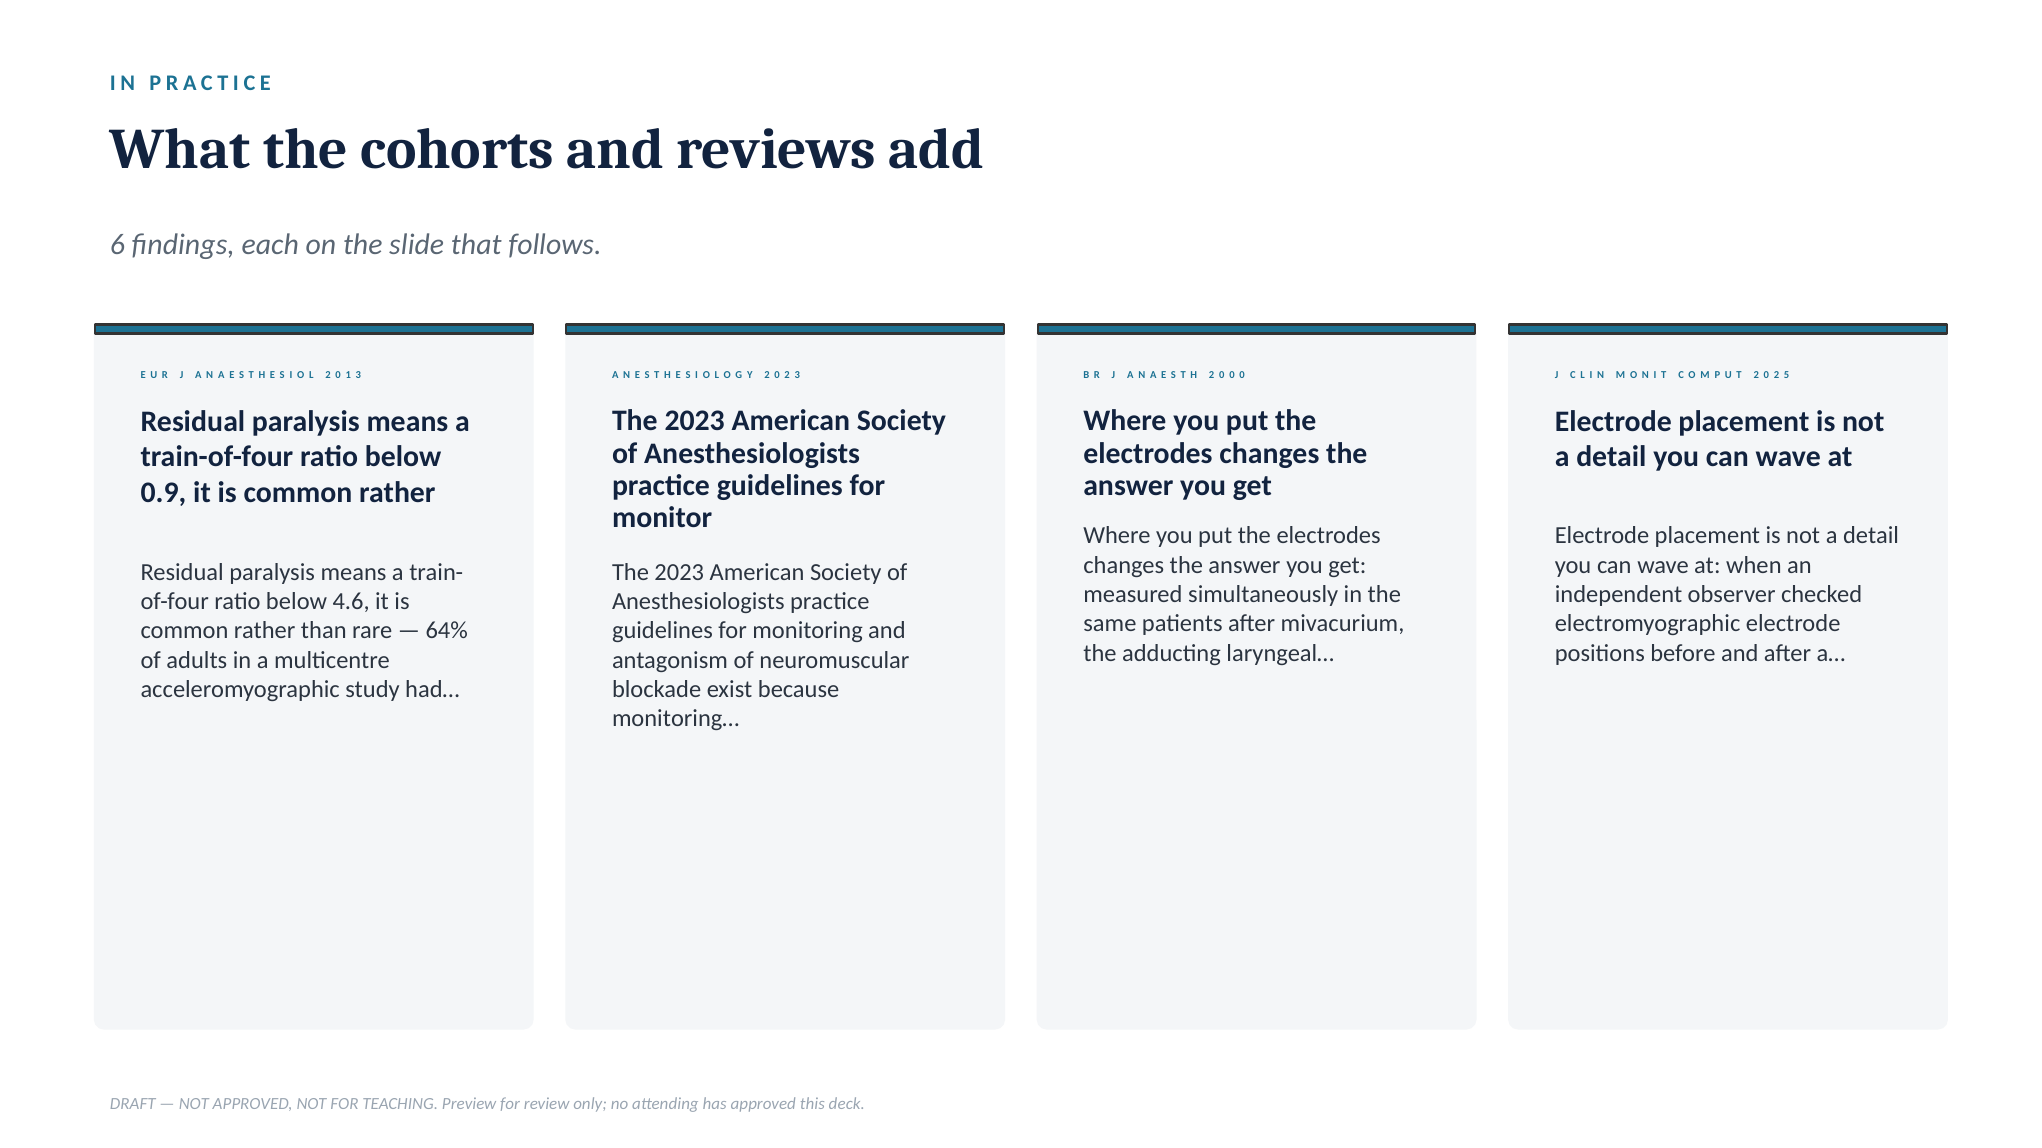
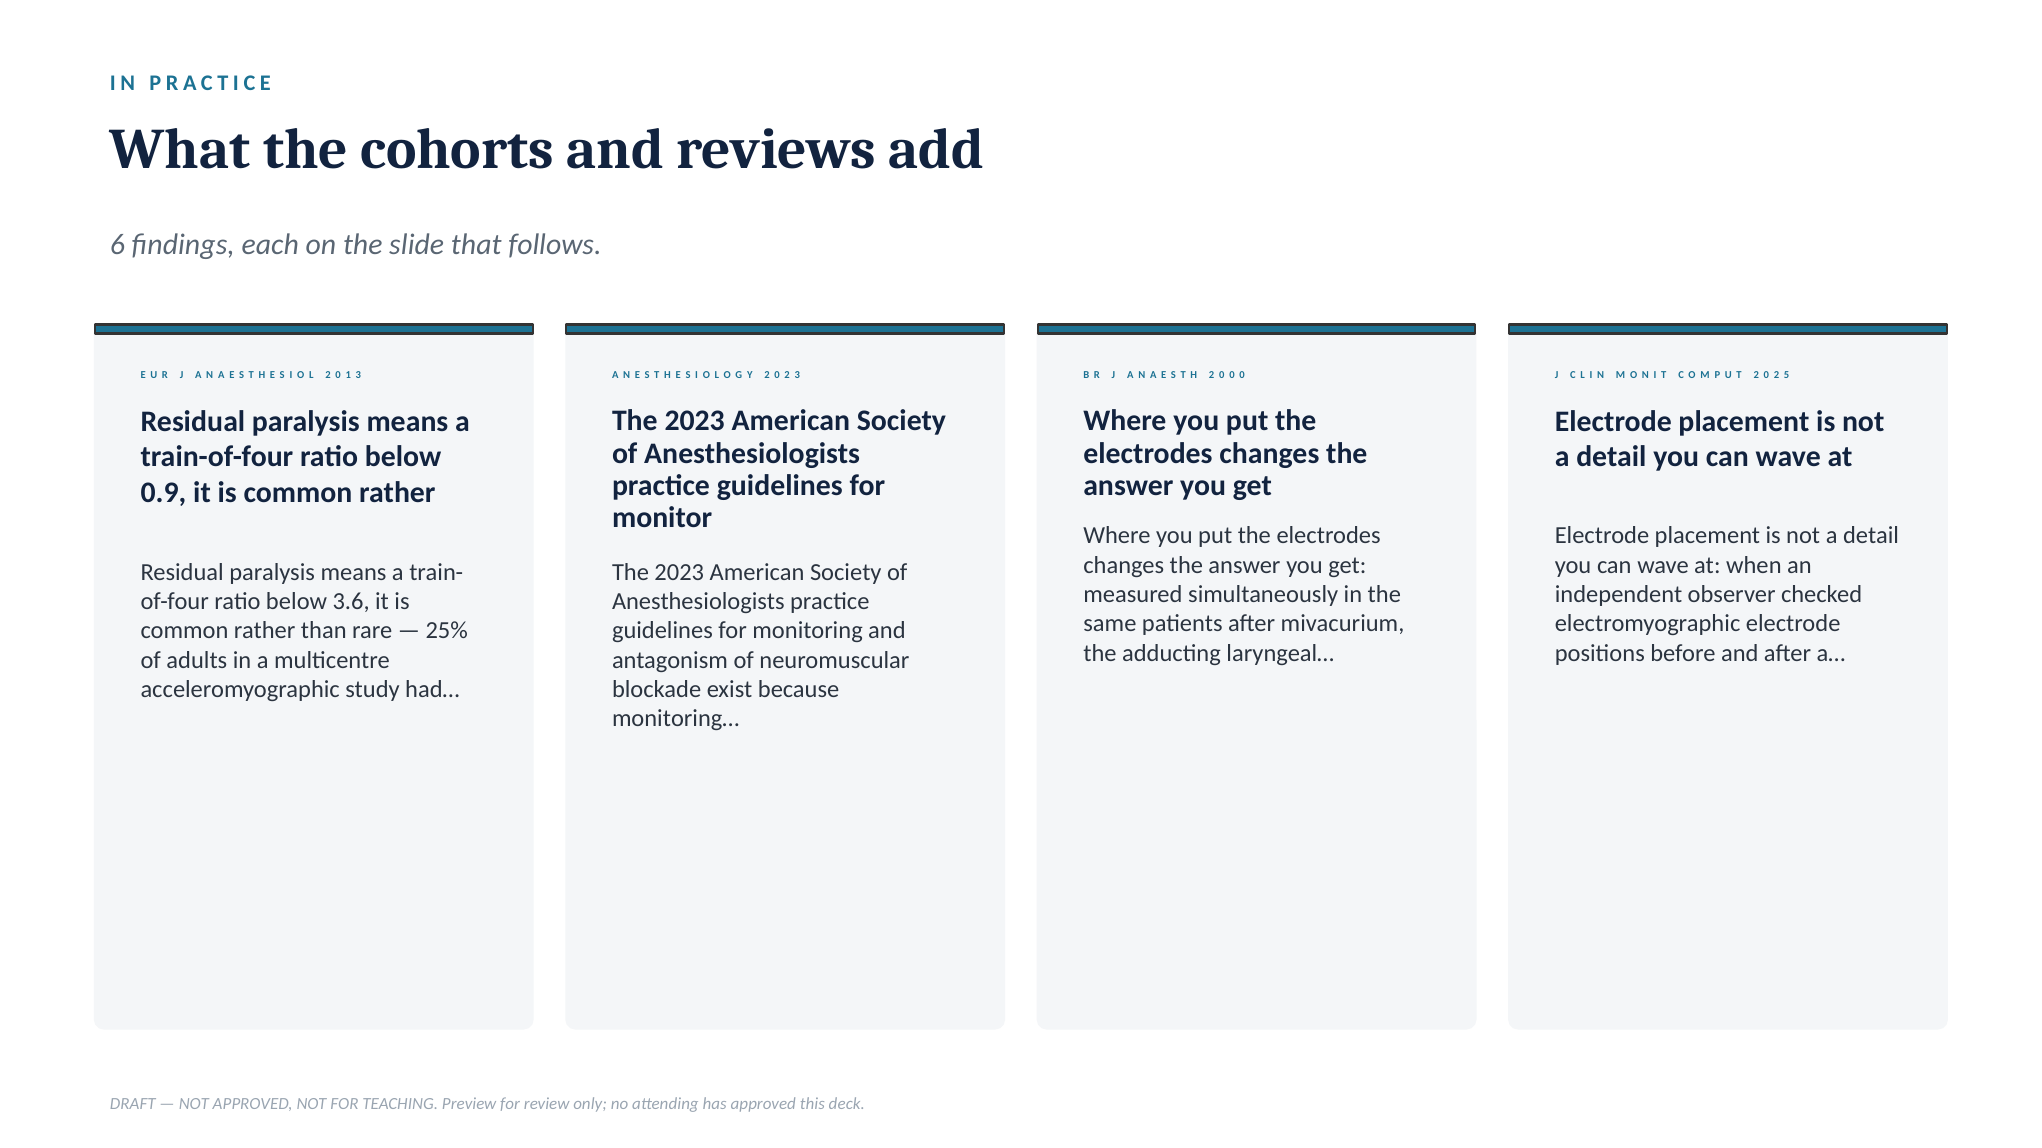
4.6: 4.6 -> 3.6
64%: 64% -> 25%
